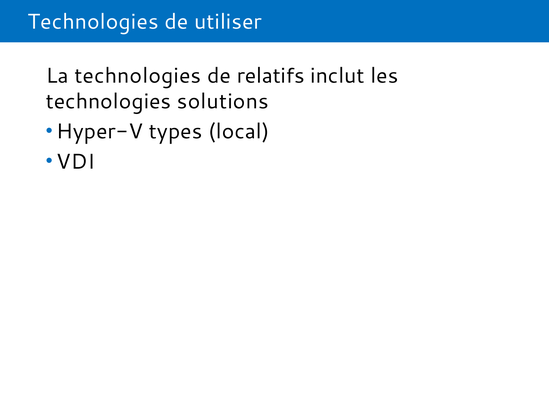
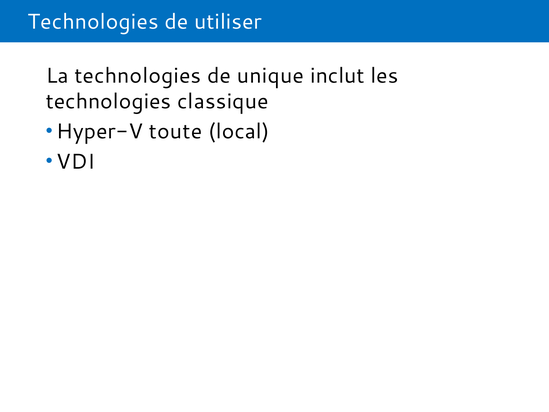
relatifs: relatifs -> unique
solutions: solutions -> classique
types: types -> toute
